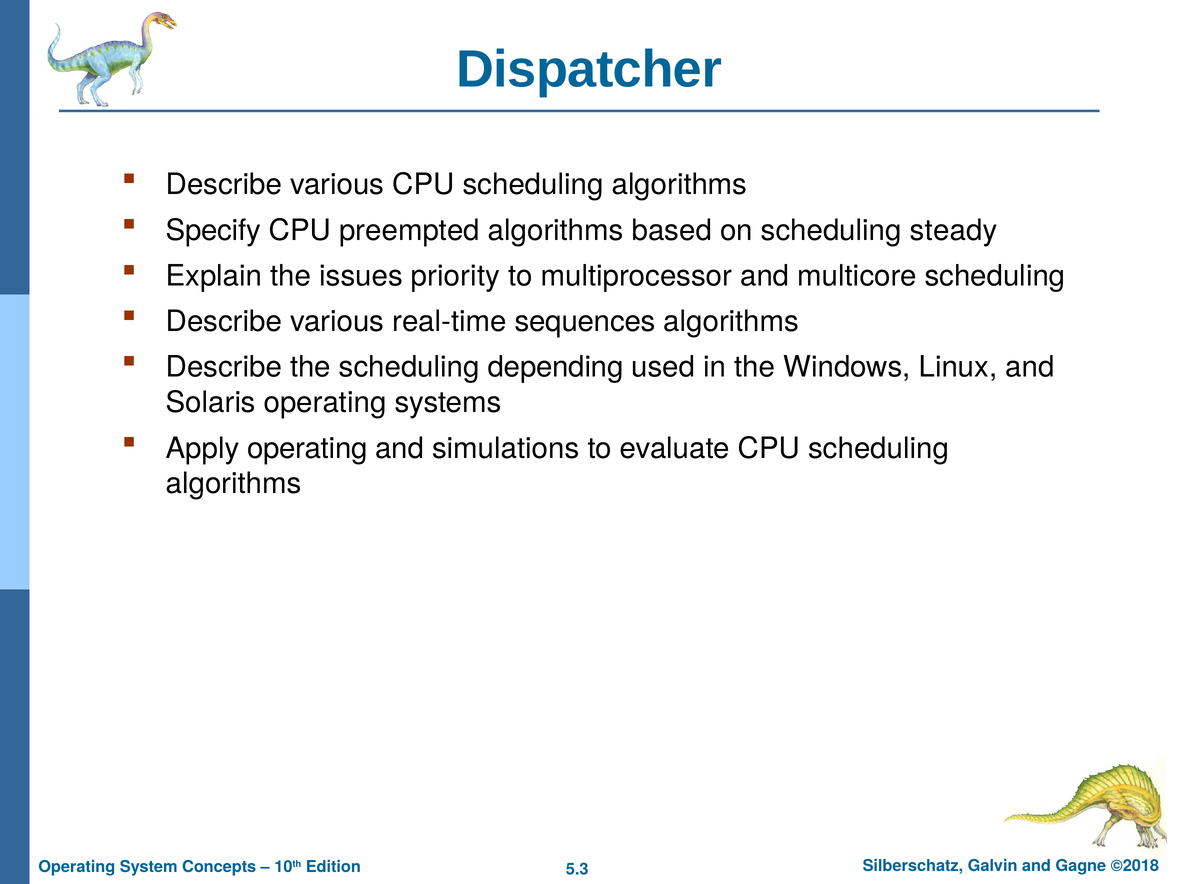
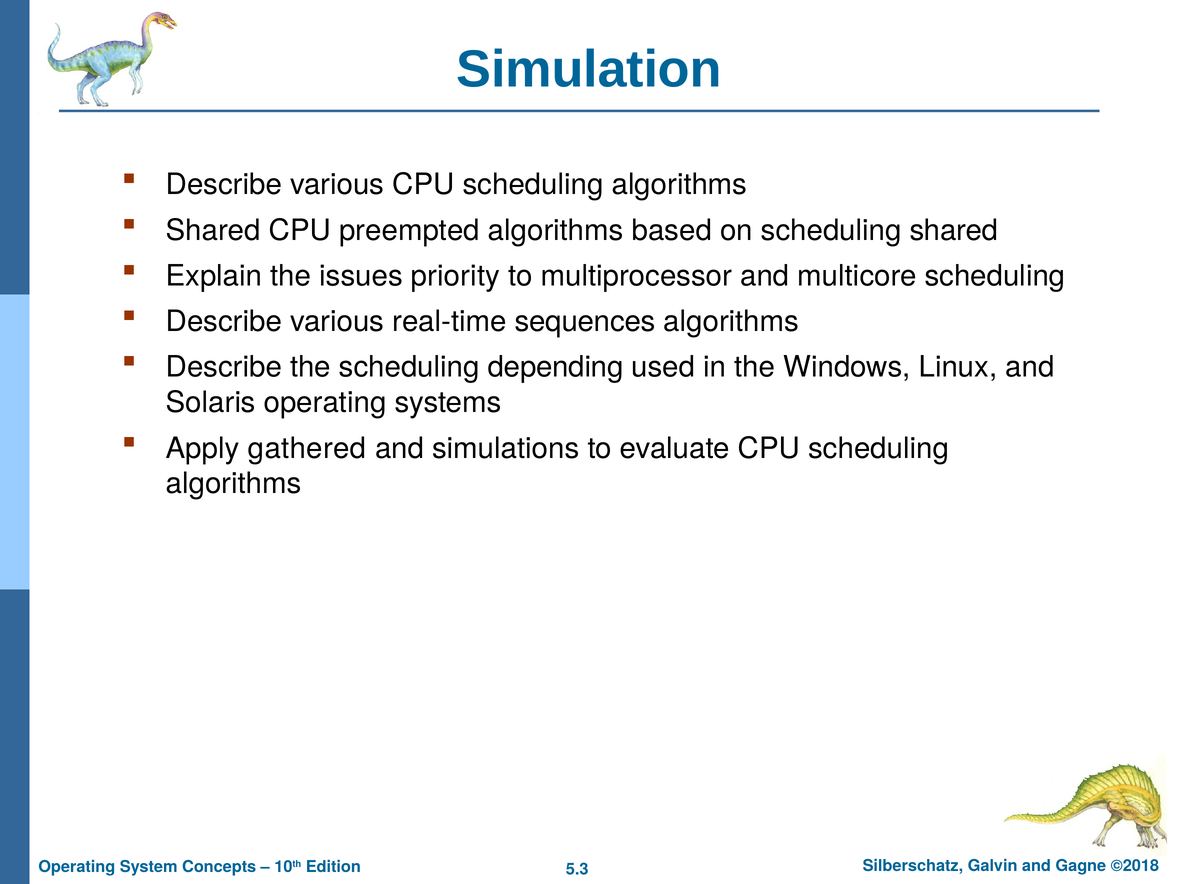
Dispatcher: Dispatcher -> Simulation
Specify at (213, 230): Specify -> Shared
scheduling steady: steady -> shared
Apply operating: operating -> gathered
